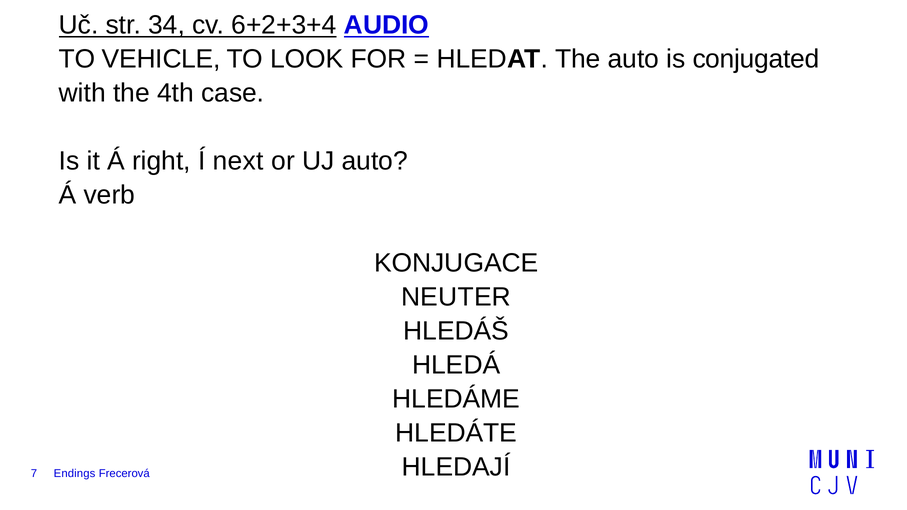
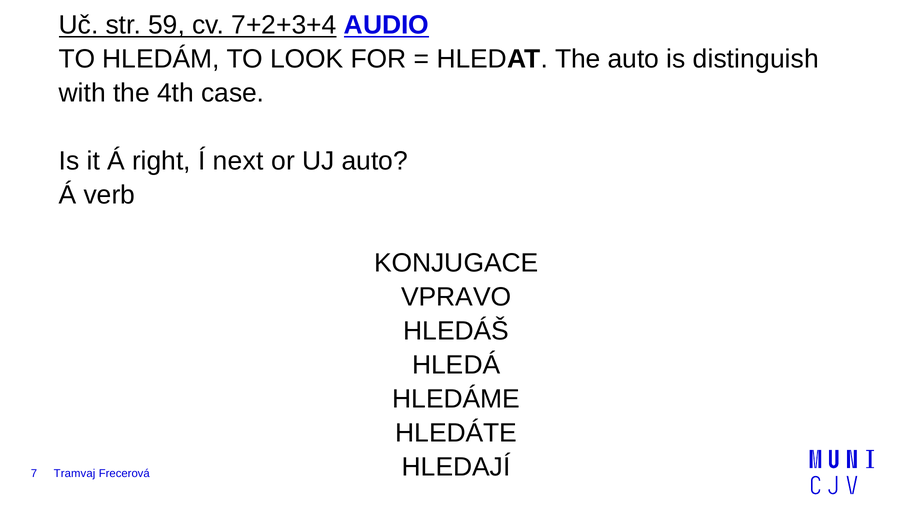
34: 34 -> 59
6+2+3+4: 6+2+3+4 -> 7+2+3+4
VEHICLE: VEHICLE -> HLEDÁM
conjugated: conjugated -> distinguish
NEUTER: NEUTER -> VPRAVO
Endings: Endings -> Tramvaj
